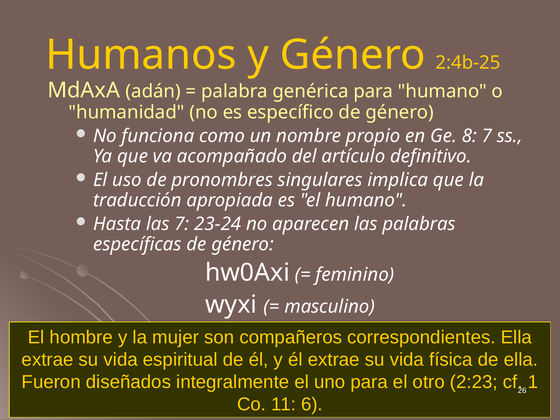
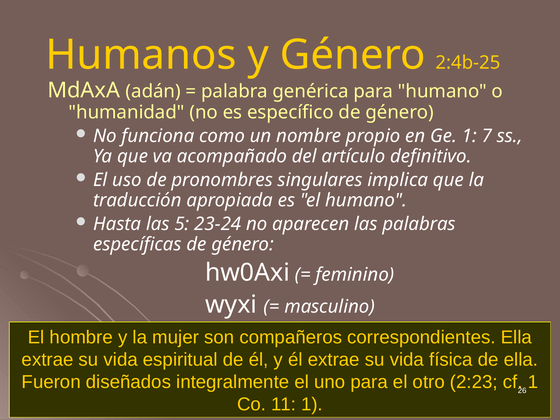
Ge 8: 8 -> 1
las 7: 7 -> 5
11 6: 6 -> 1
